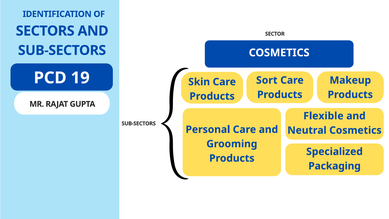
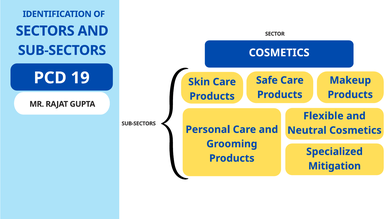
Sort: Sort -> Safe
Packaging: Packaging -> Mitigation
